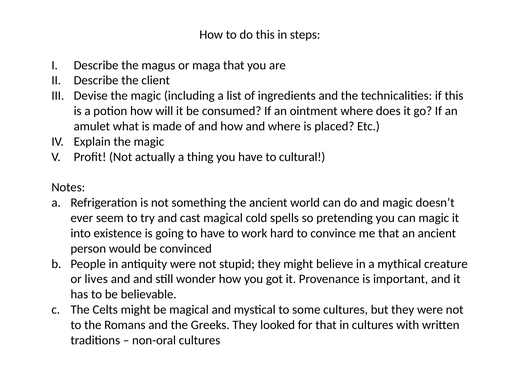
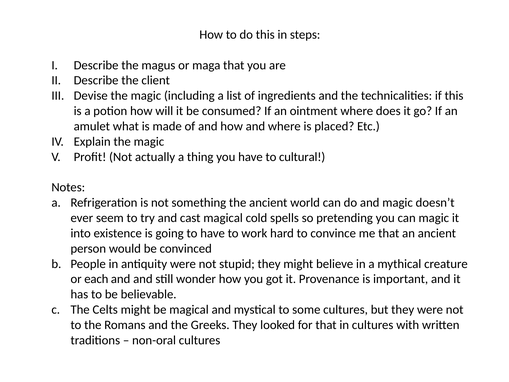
lives: lives -> each
